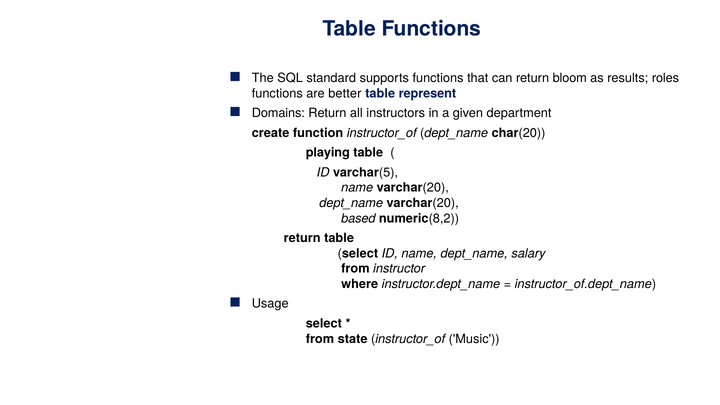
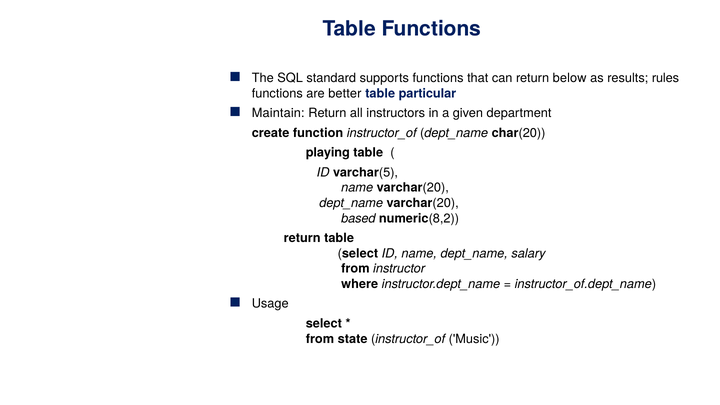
bloom: bloom -> below
roles: roles -> rules
represent: represent -> particular
Domains: Domains -> Maintain
